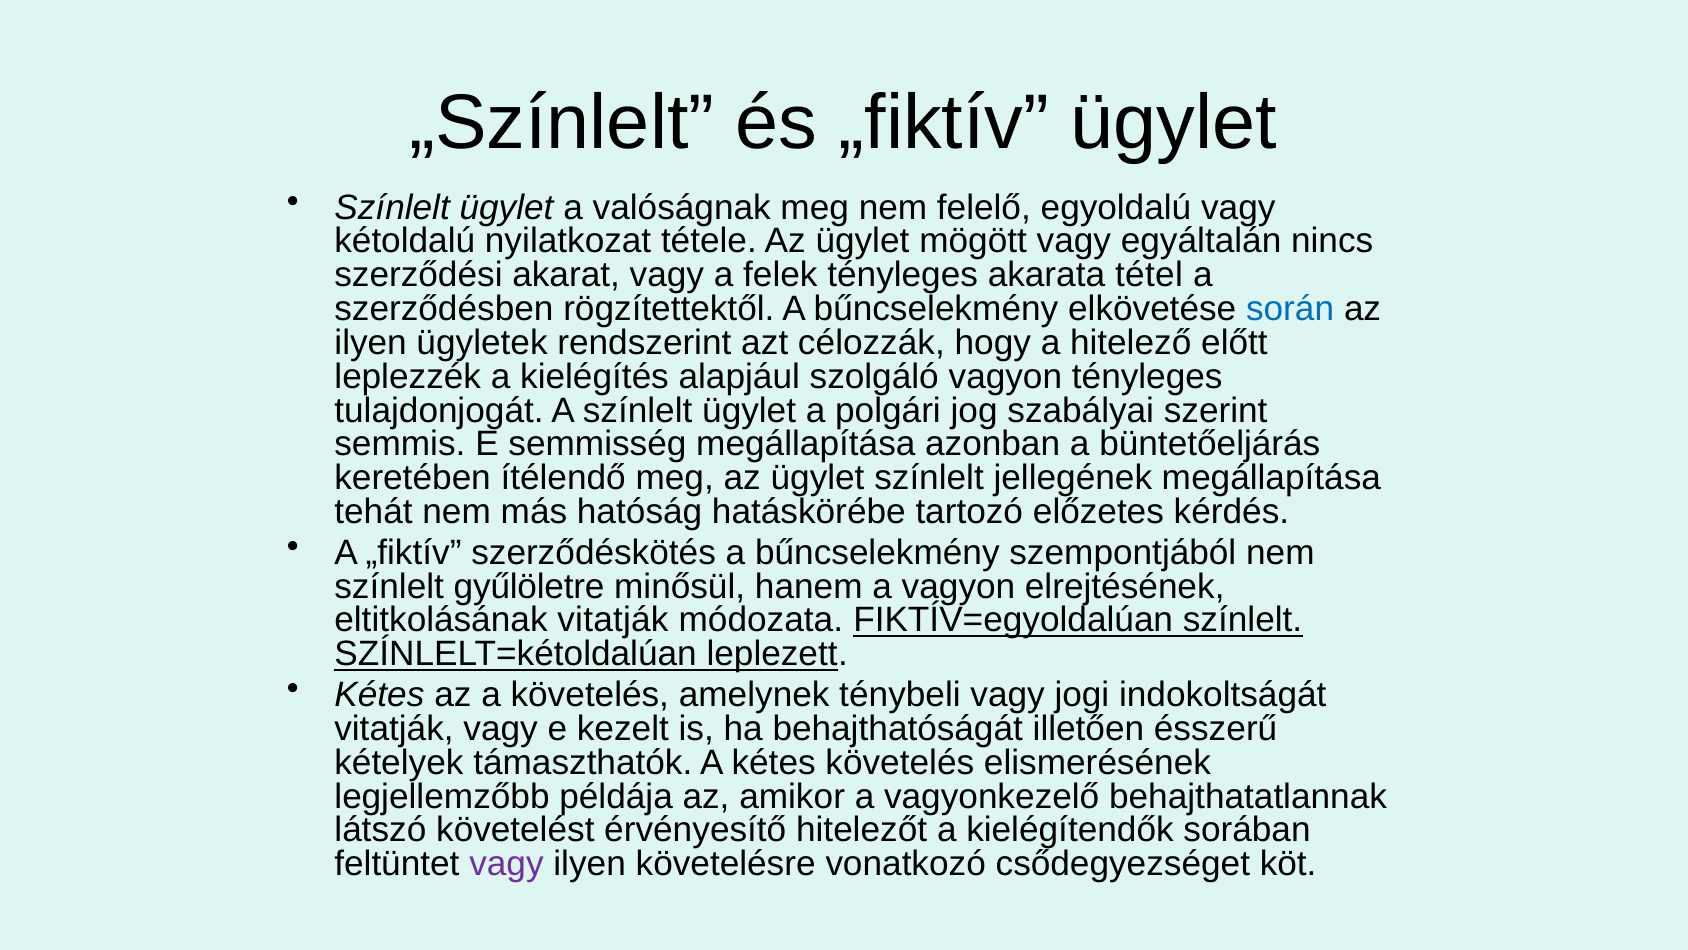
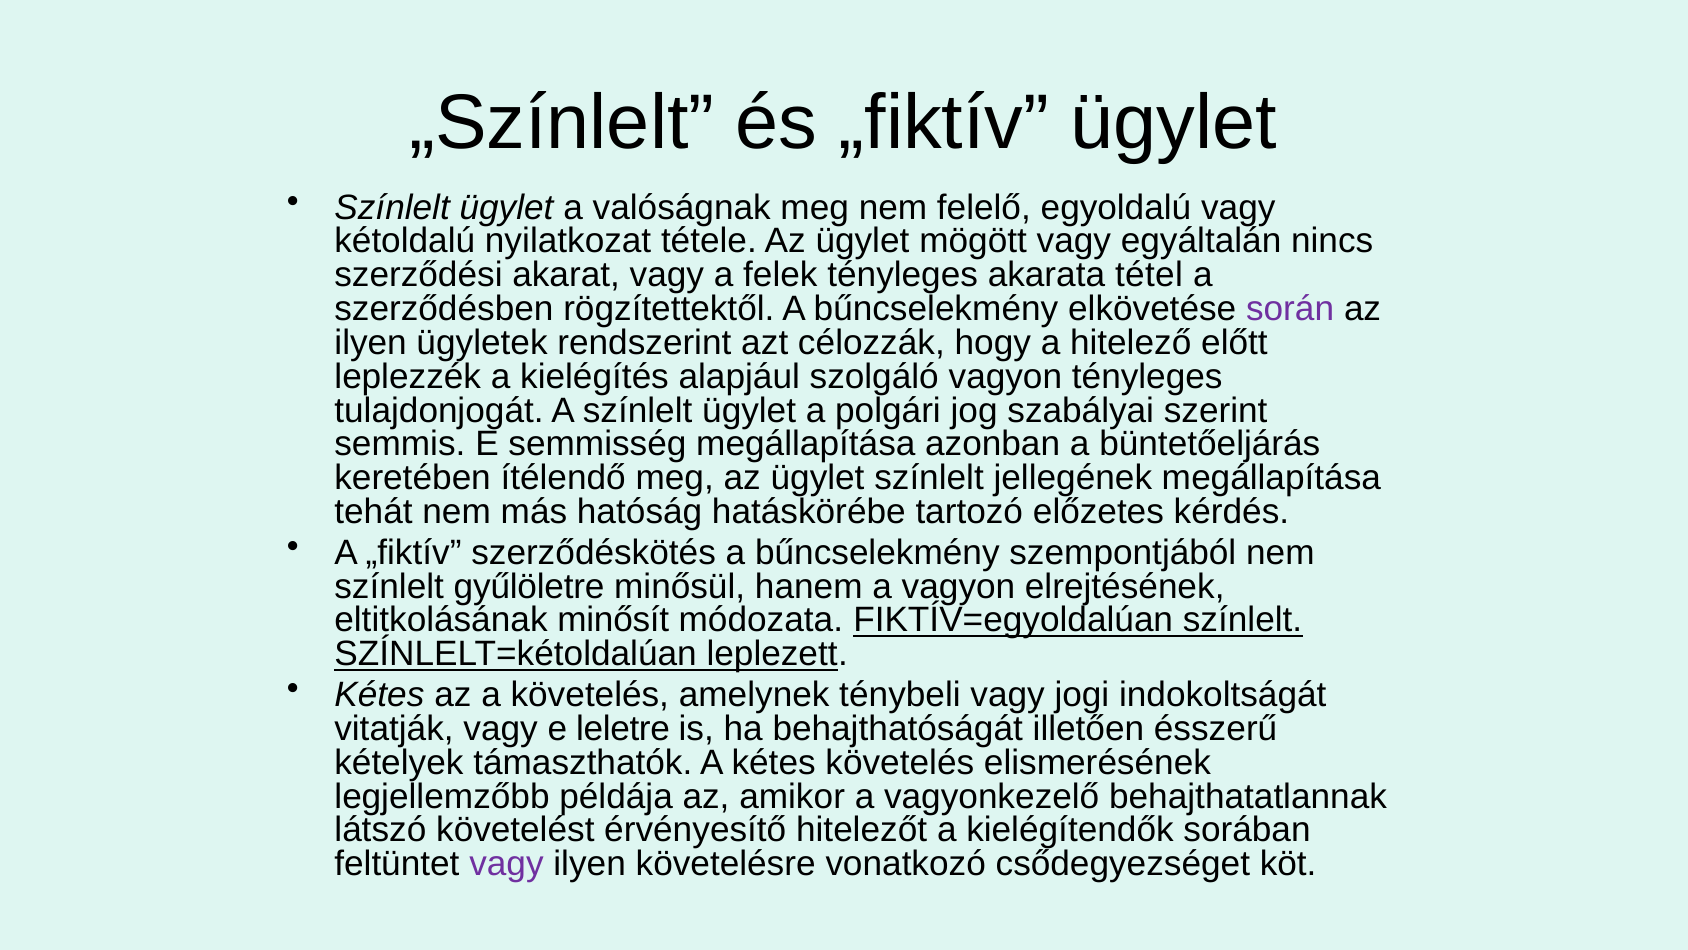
során colour: blue -> purple
eltitkolásának vitatják: vitatják -> minősít
kezelt: kezelt -> leletre
